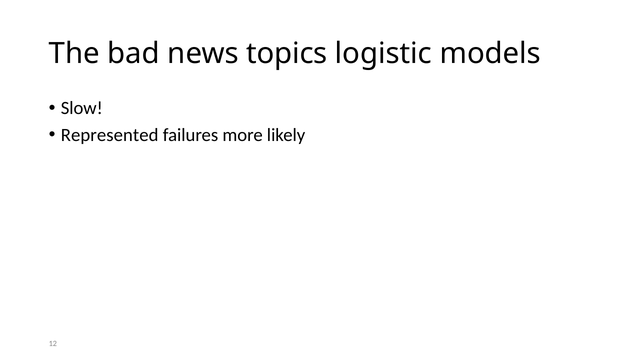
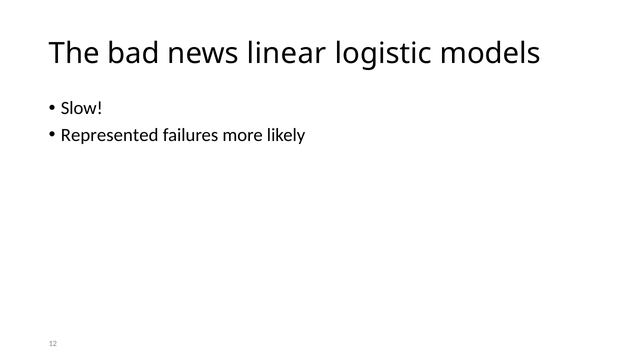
topics: topics -> linear
